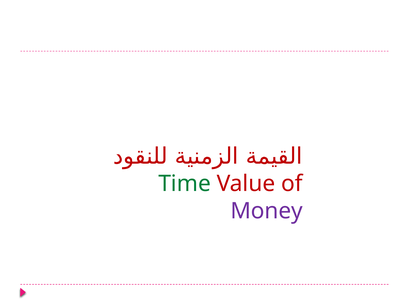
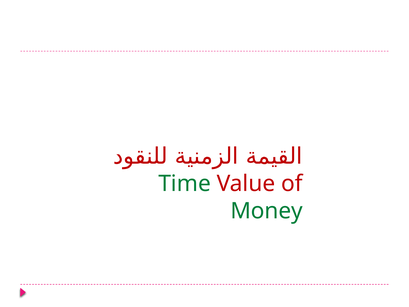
Money colour: purple -> green
